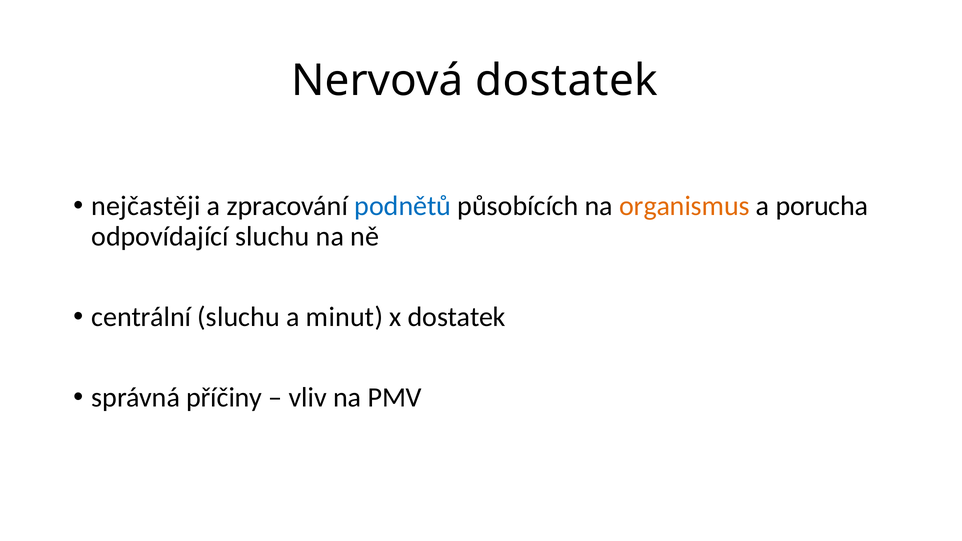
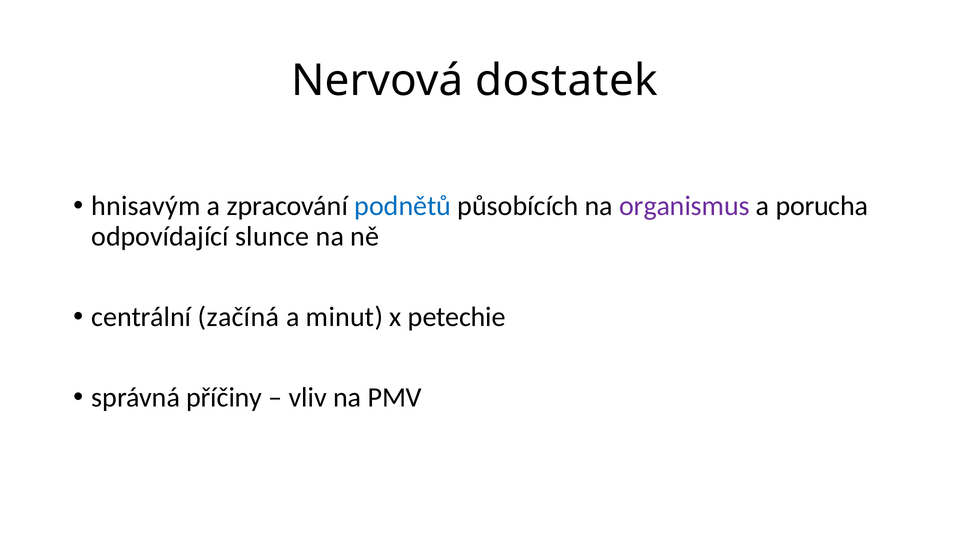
nejčastěji: nejčastěji -> hnisavým
organismus colour: orange -> purple
odpovídající sluchu: sluchu -> slunce
centrální sluchu: sluchu -> začíná
x dostatek: dostatek -> petechie
